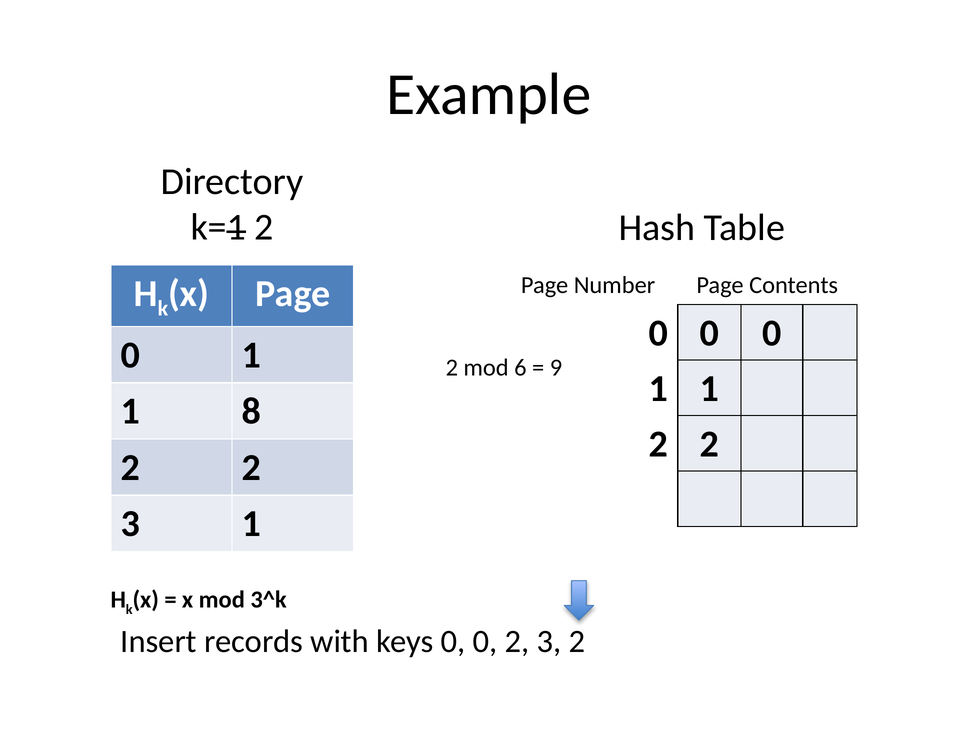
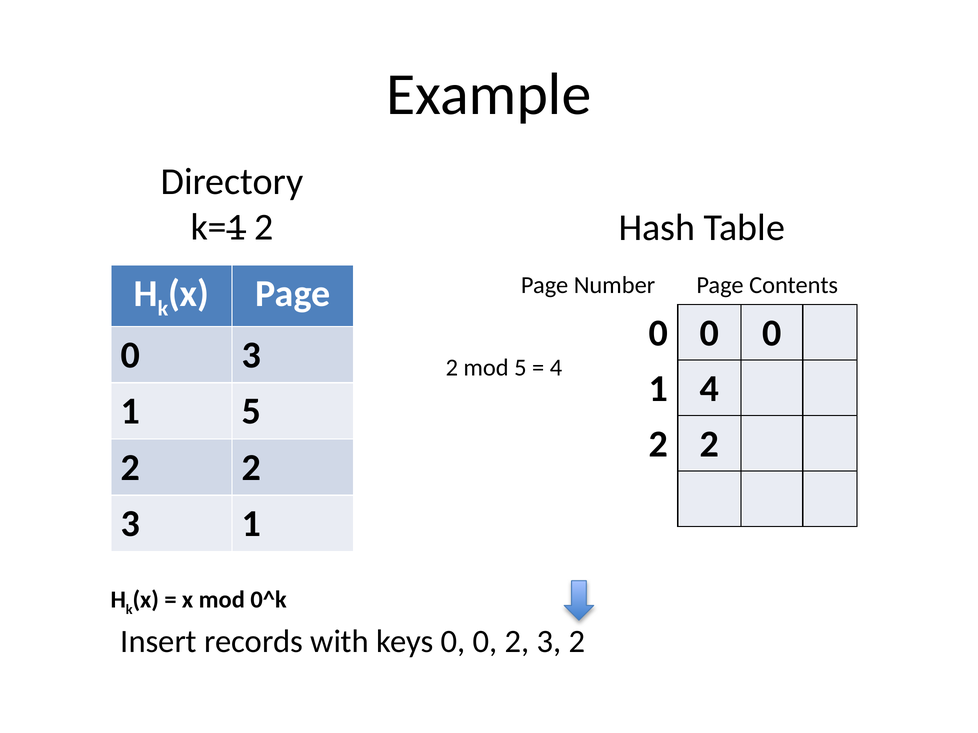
1 at (252, 355): 1 -> 3
mod 6: 6 -> 5
9 at (556, 368): 9 -> 4
1 at (709, 389): 1 -> 4
1 8: 8 -> 5
3^k: 3^k -> 0^k
